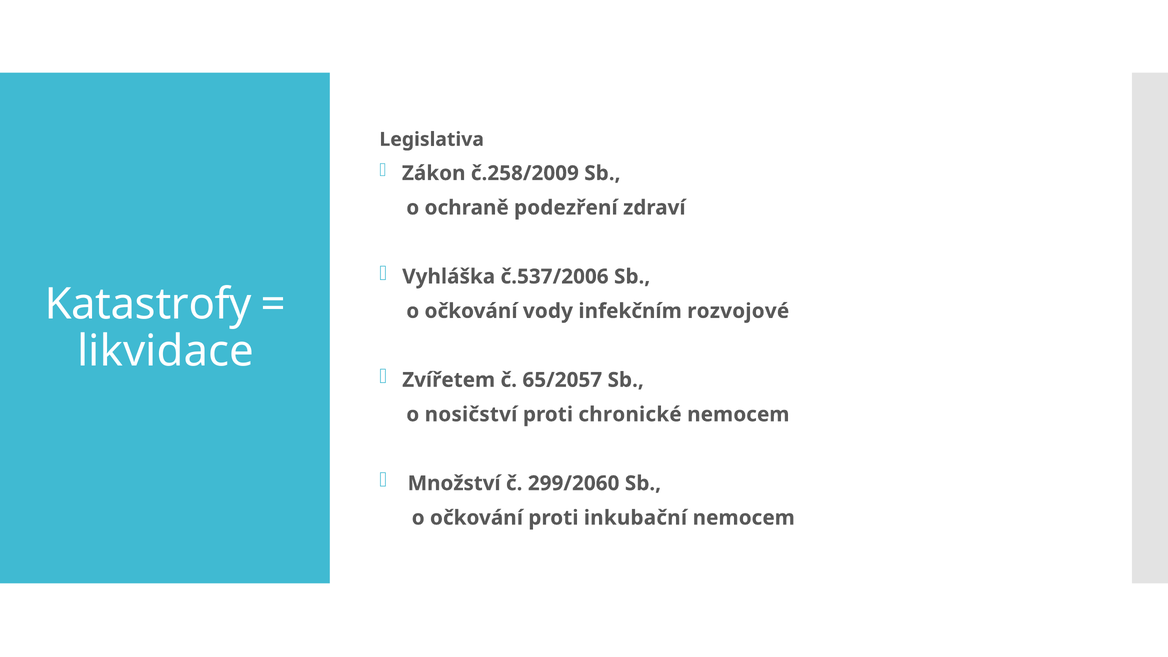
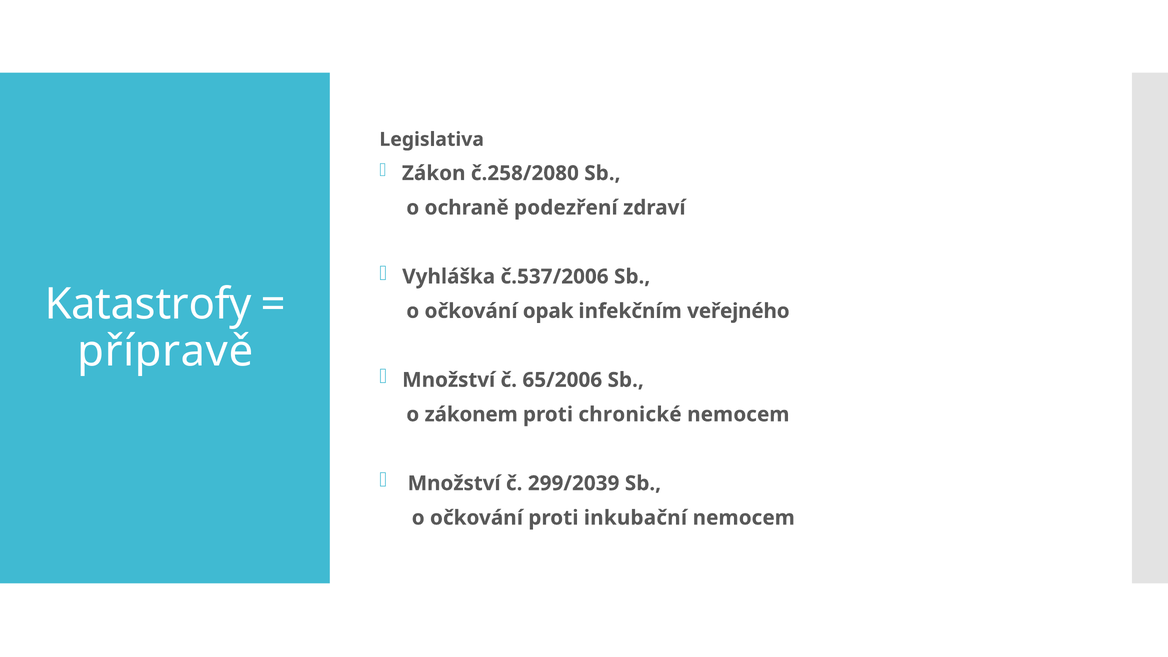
č.258/2009: č.258/2009 -> č.258/2080
vody: vody -> opak
rozvojové: rozvojové -> veřejného
likvidace: likvidace -> přípravě
Zvířetem at (449, 380): Zvířetem -> Množství
65/2057: 65/2057 -> 65/2006
nosičství: nosičství -> zákonem
299/2060: 299/2060 -> 299/2039
